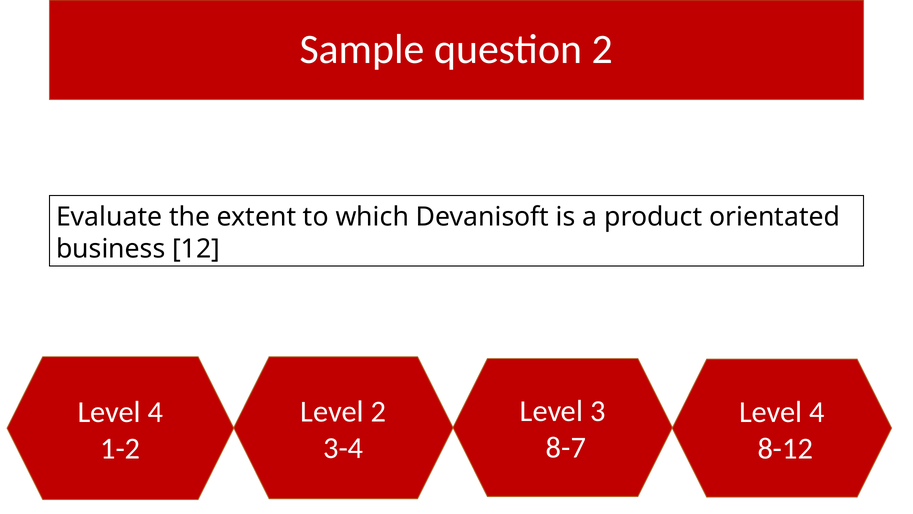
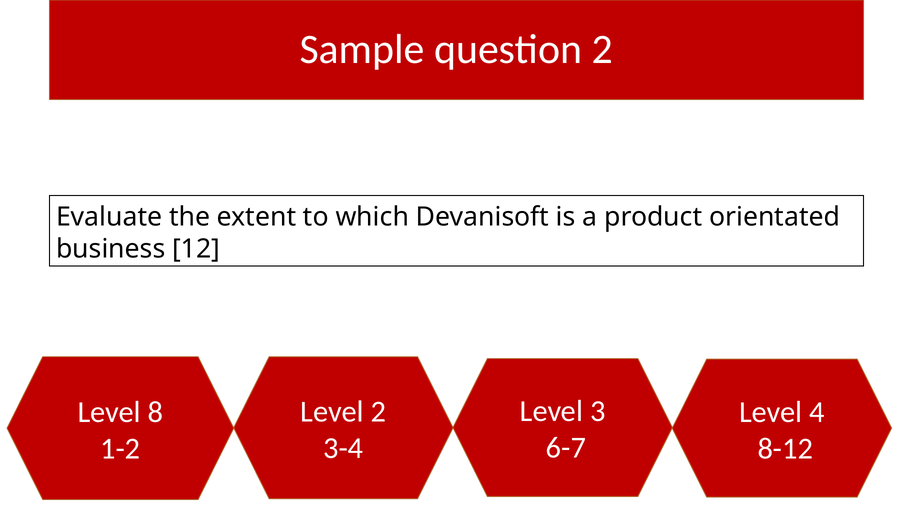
4 at (155, 412): 4 -> 8
8-7: 8-7 -> 6-7
